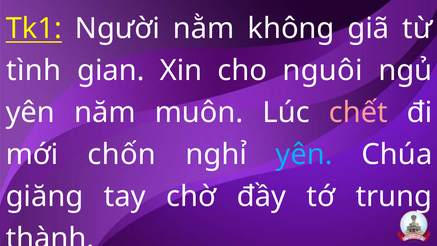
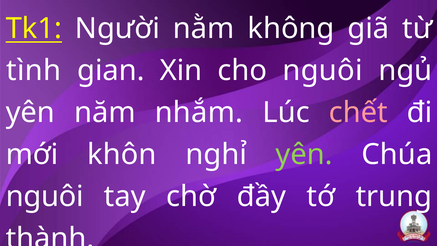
muôn: muôn -> nhắm
chốn: chốn -> khôn
yên at (304, 155) colour: light blue -> light green
giăng at (44, 196): giăng -> nguôi
